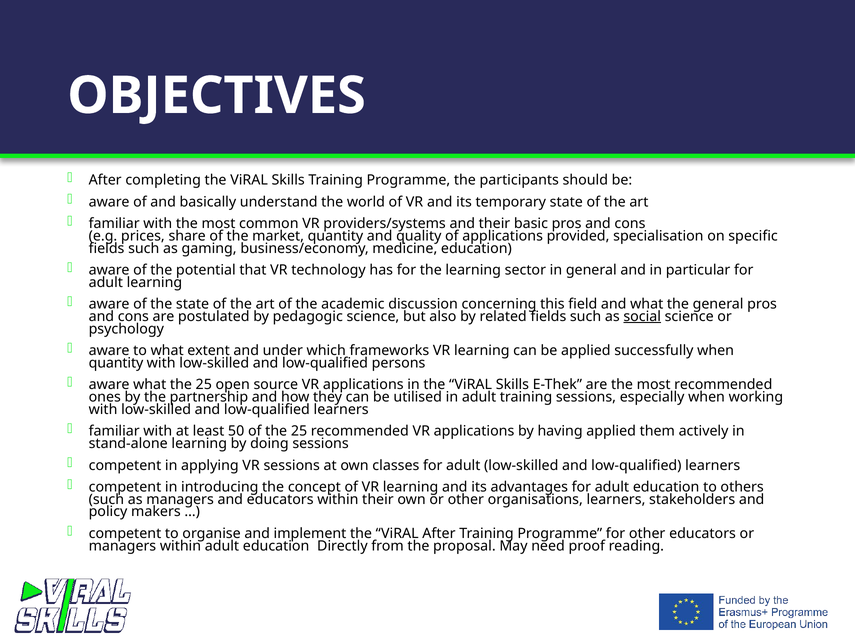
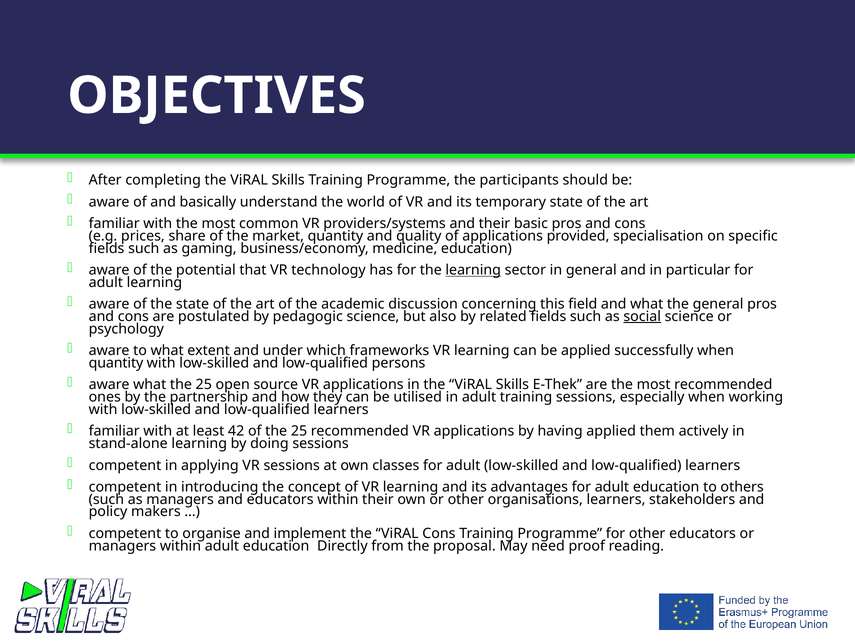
learning at (473, 270) underline: none -> present
50: 50 -> 42
ViRAL After: After -> Cons
